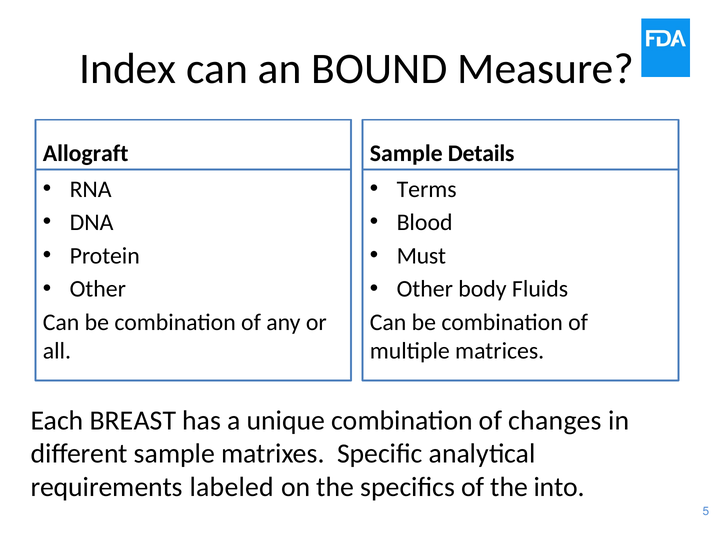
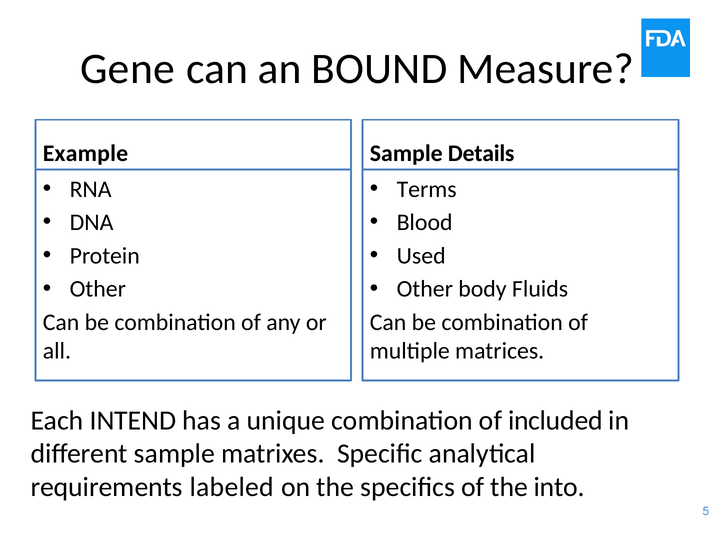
Index: Index -> Gene
Allograft: Allograft -> Example
Must: Must -> Used
BREAST: BREAST -> INTEND
changes: changes -> included
